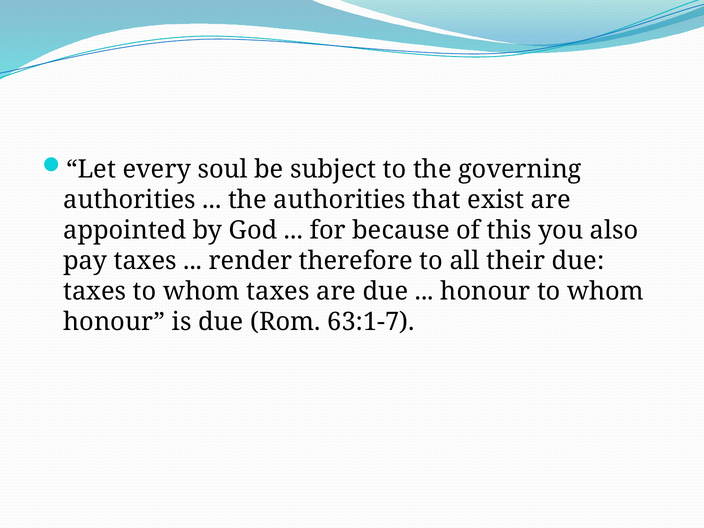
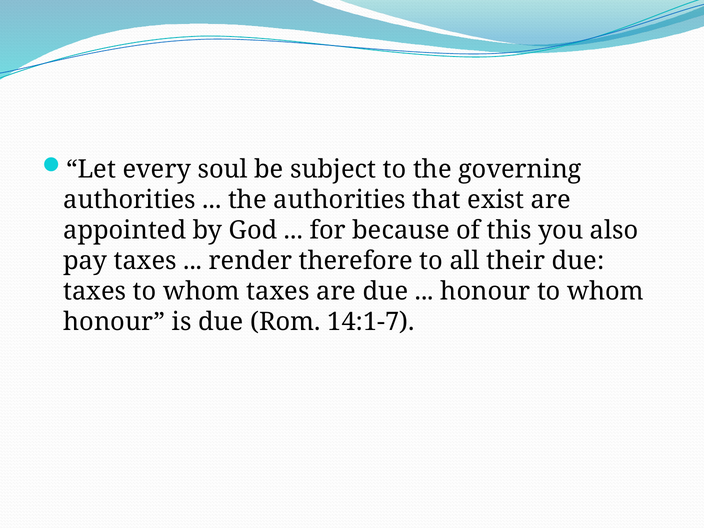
63:1-7: 63:1-7 -> 14:1-7
